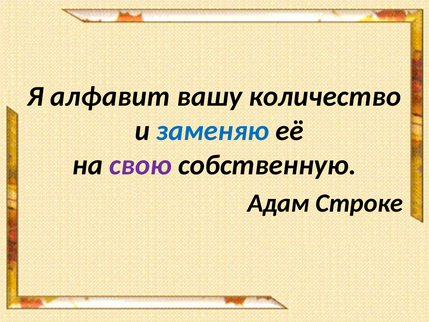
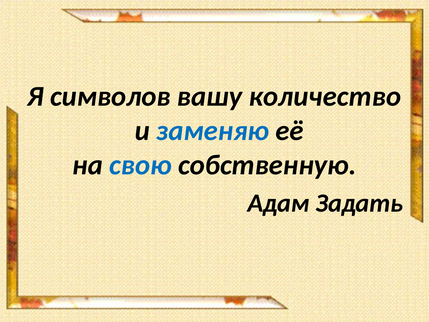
алфавит: алфавит -> символов
свою colour: purple -> blue
Строке: Строке -> Задать
